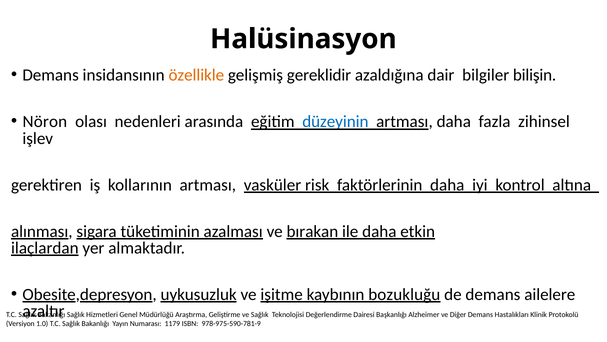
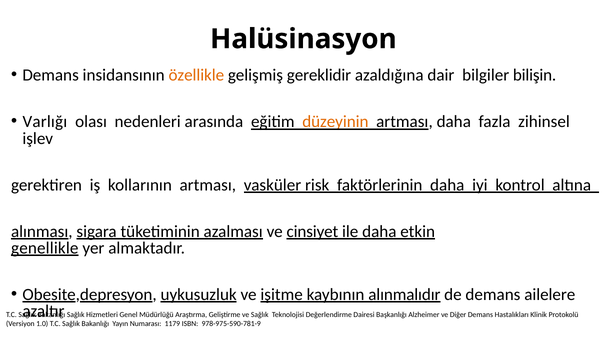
Nöron: Nöron -> Varlığı
düzeyinin colour: blue -> orange
bırakan: bırakan -> cinsiyet
ilaçlardan: ilaçlardan -> genellikle
bozukluğu: bozukluğu -> alınmalıdır
